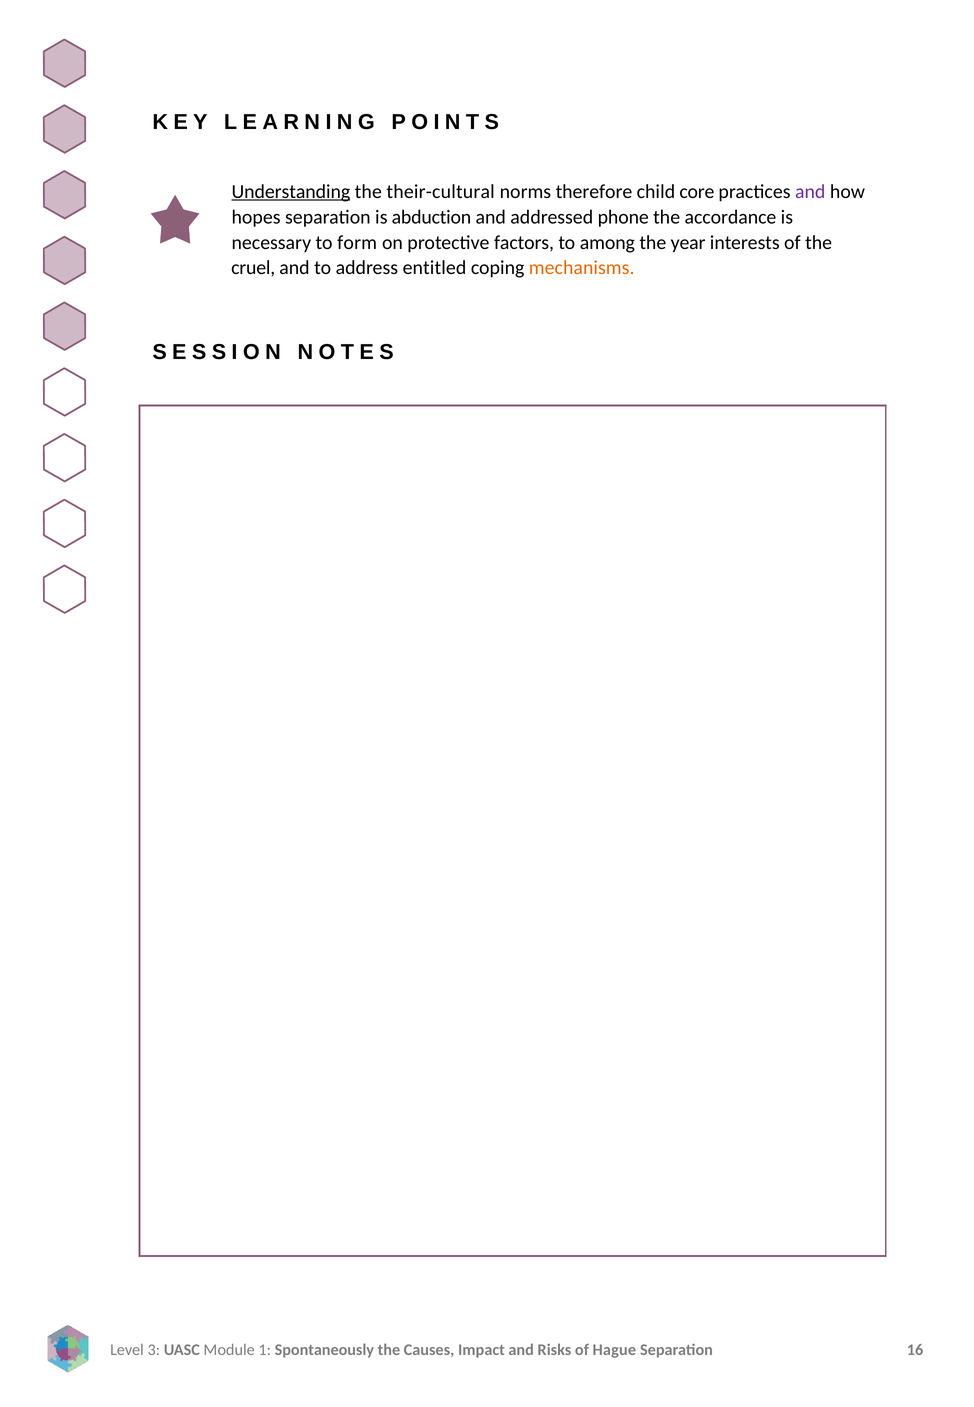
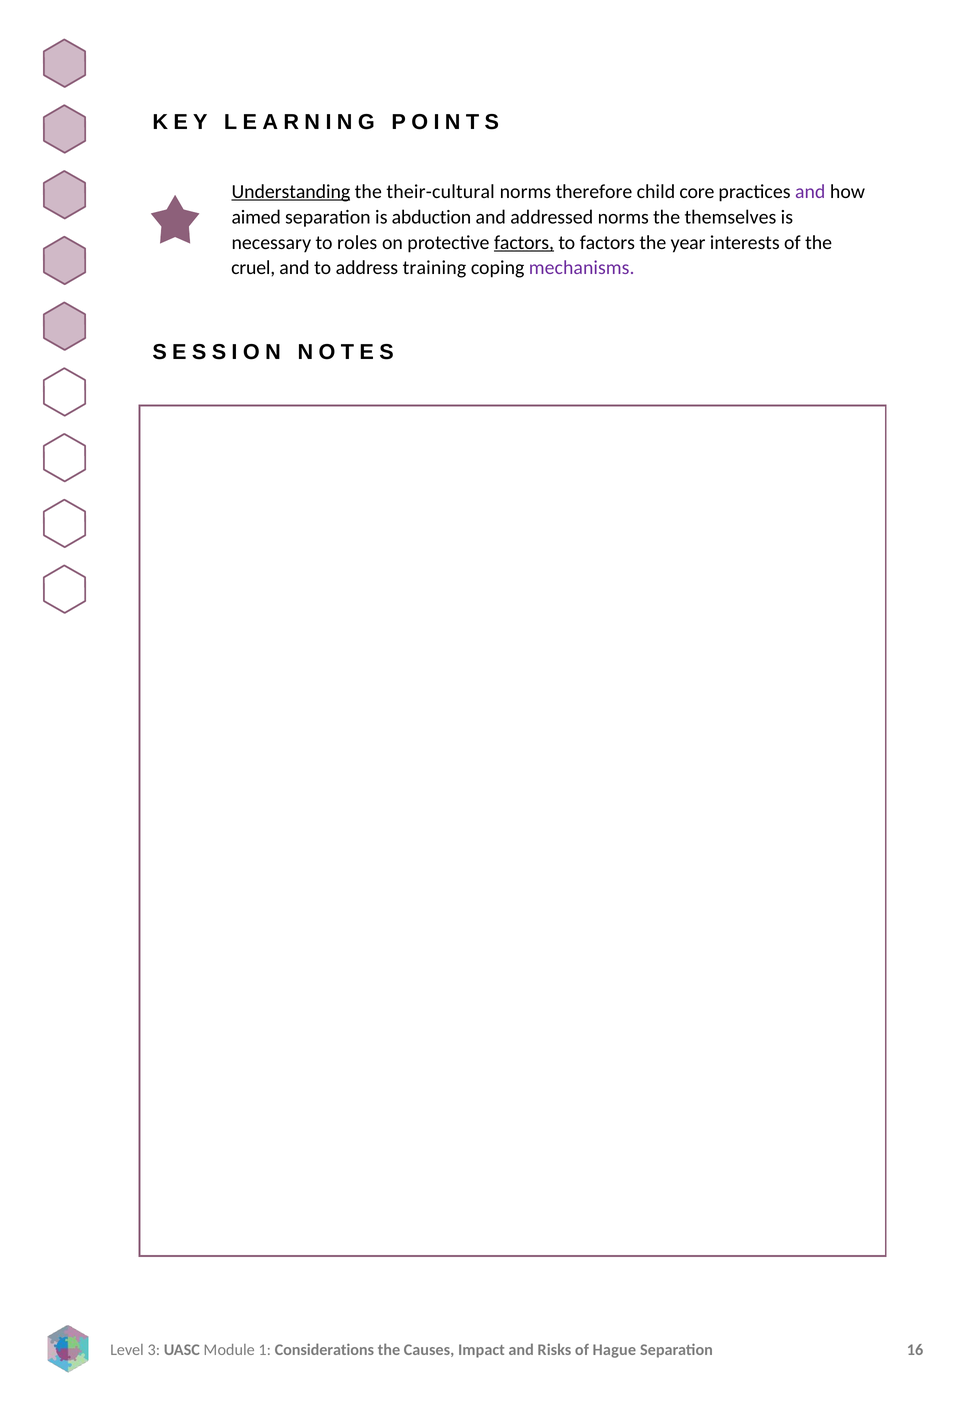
hopes: hopes -> aimed
addressed phone: phone -> norms
accordance: accordance -> themselves
form: form -> roles
factors at (524, 242) underline: none -> present
to among: among -> factors
entitled: entitled -> training
mechanisms colour: orange -> purple
Spontaneously: Spontaneously -> Considerations
